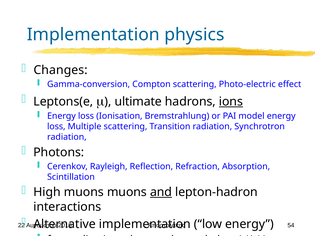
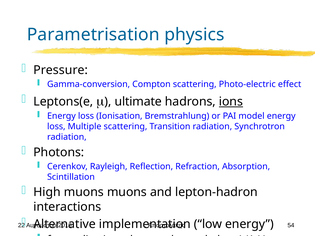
Implementation at (93, 35): Implementation -> Parametrisation
Changes: Changes -> Pressure
and underline: present -> none
